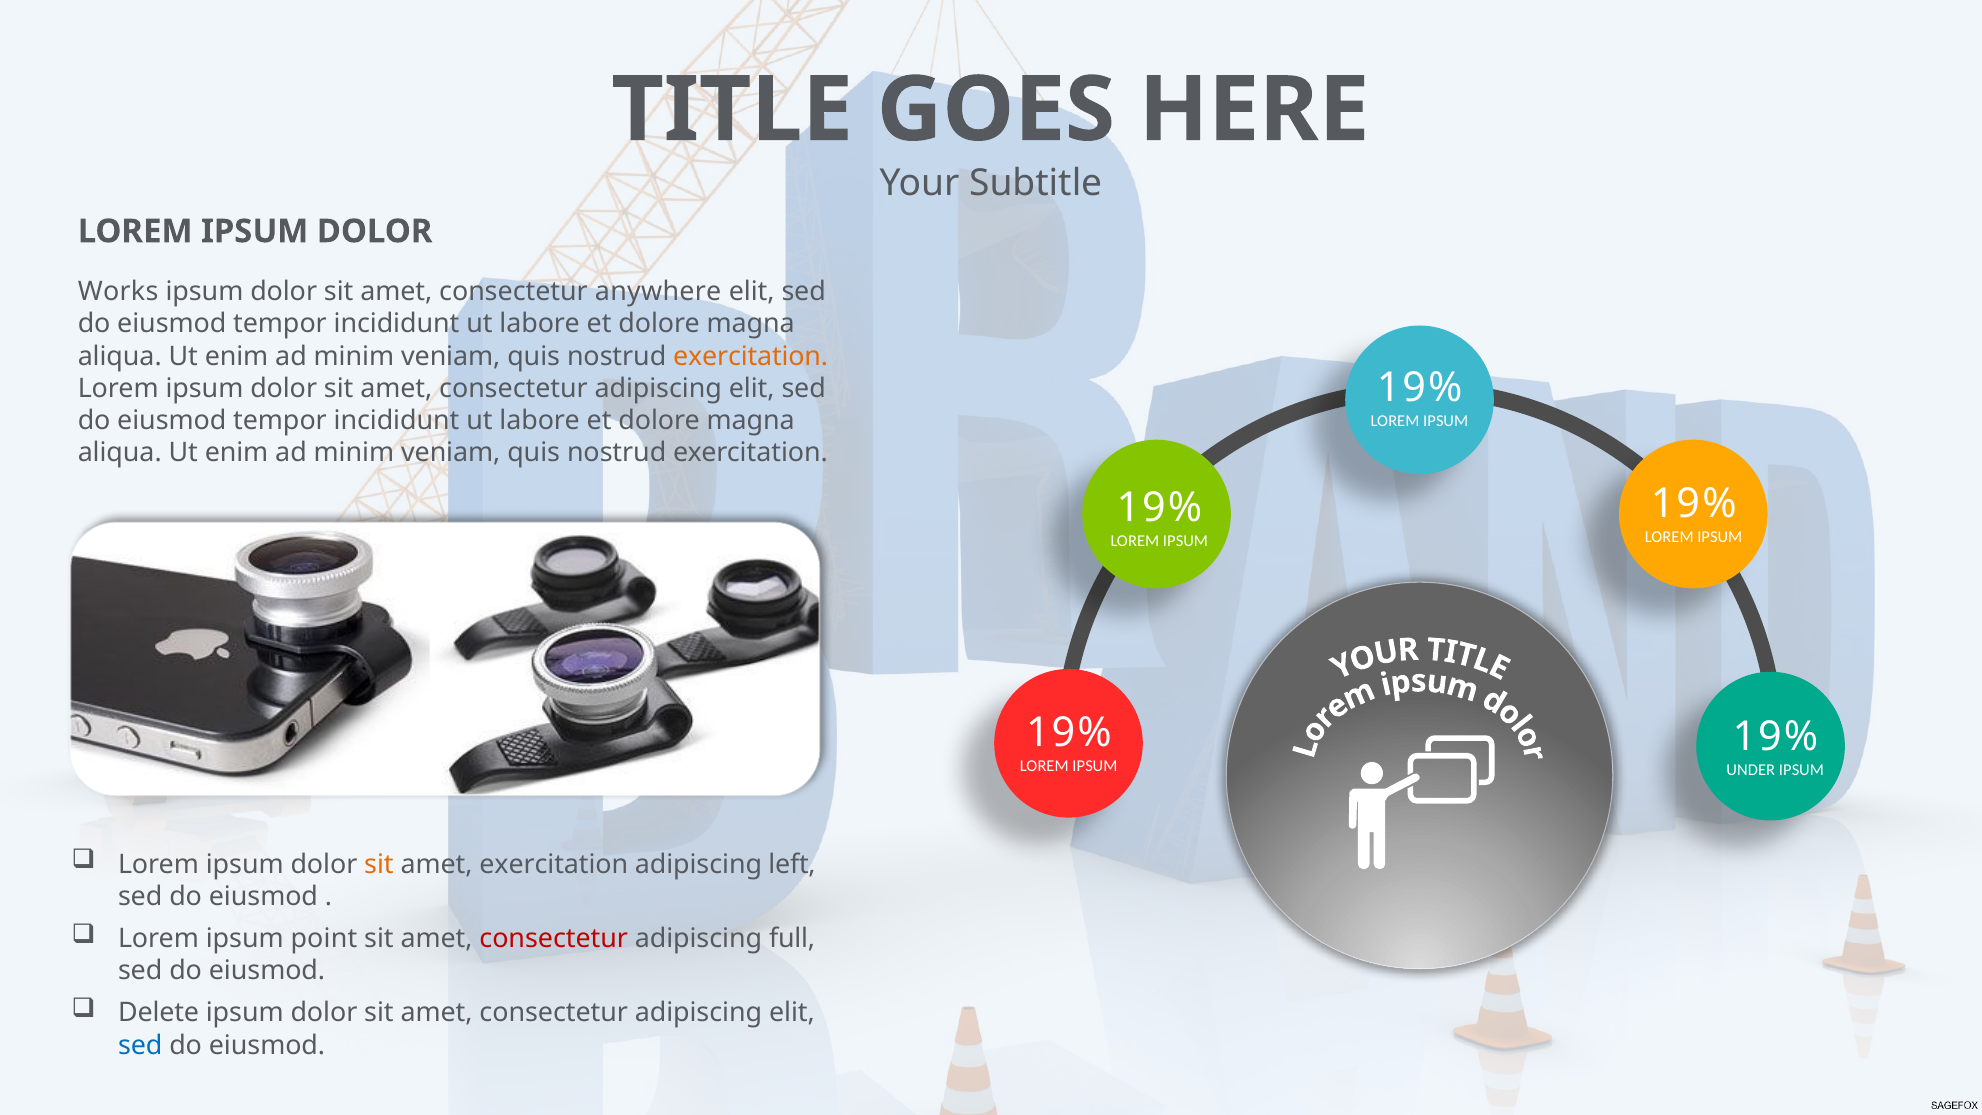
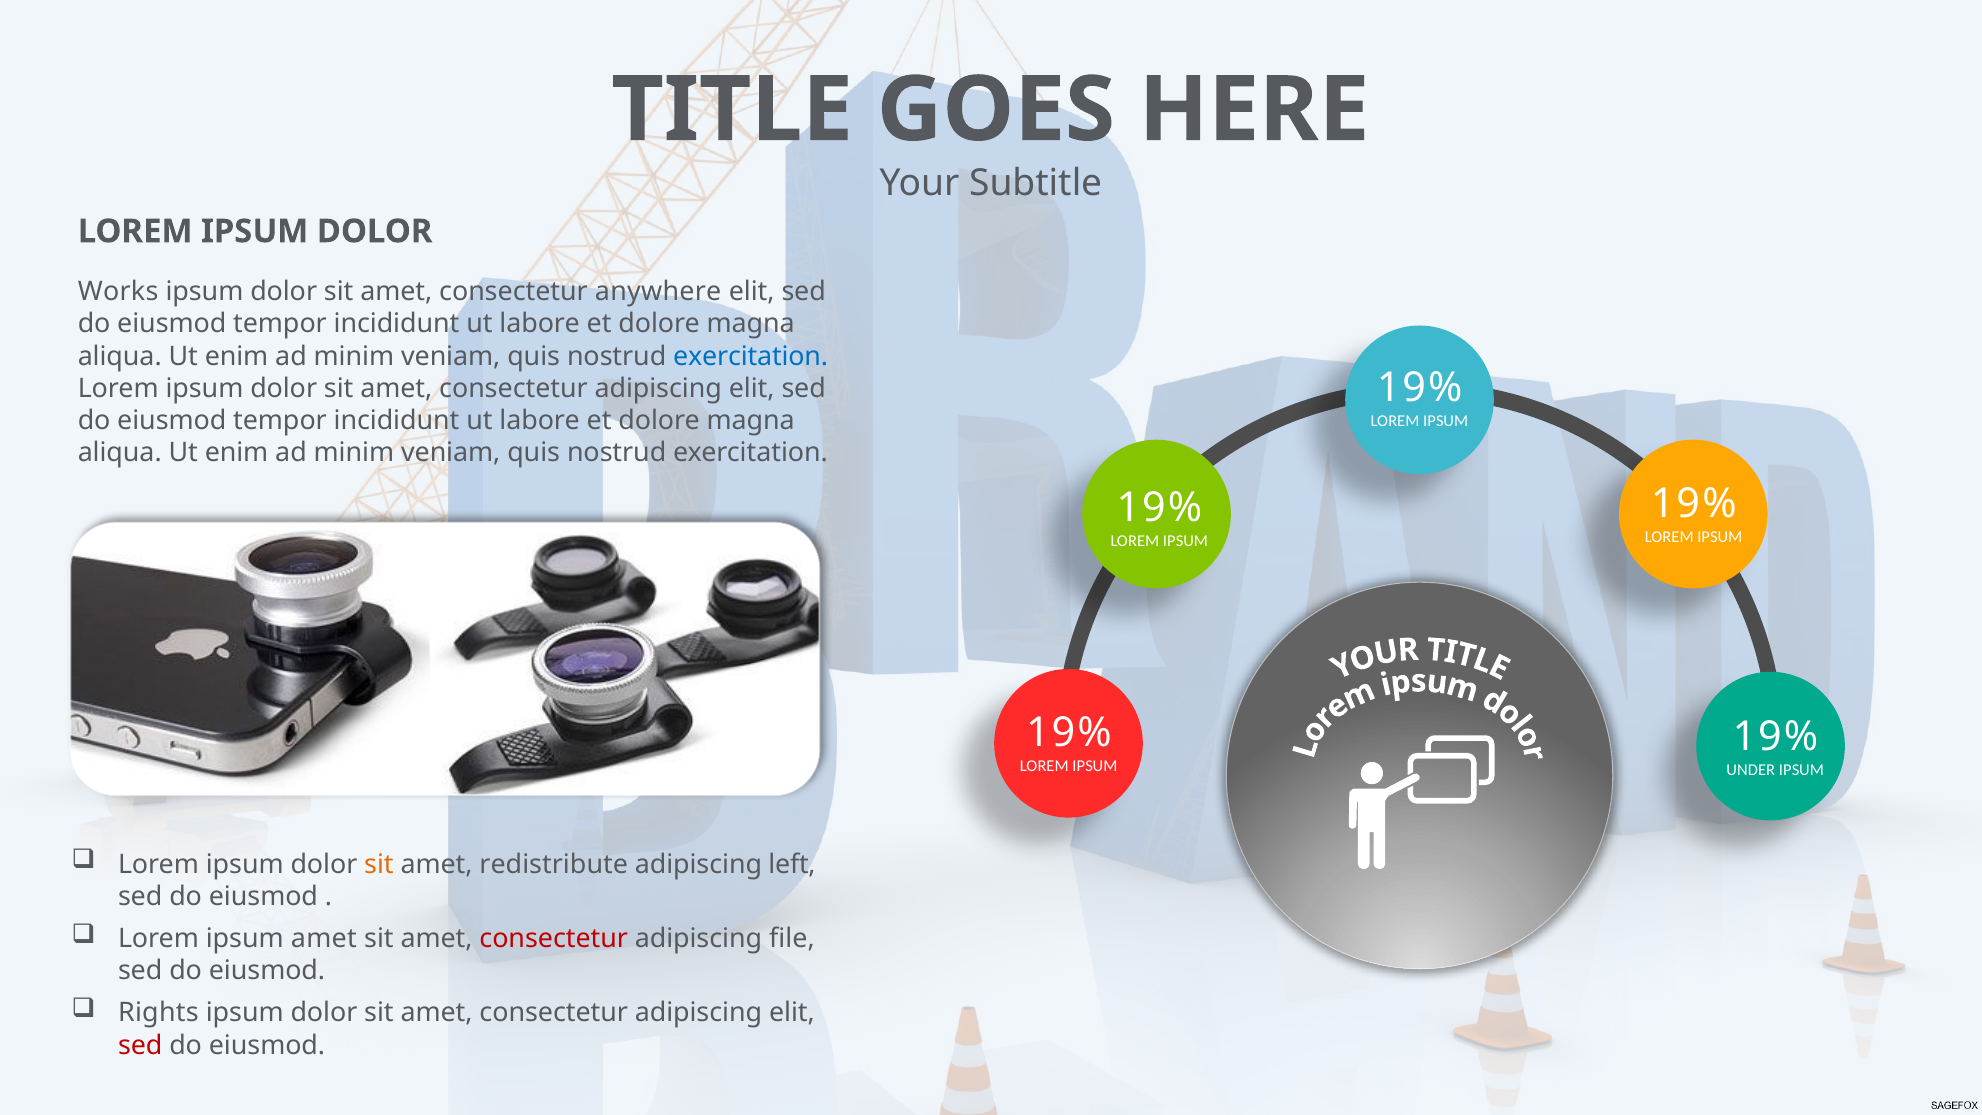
exercitation at (751, 356) colour: orange -> blue
amet exercitation: exercitation -> redistribute
ipsum point: point -> amet
full: full -> file
Delete: Delete -> Rights
sed at (140, 1045) colour: blue -> red
